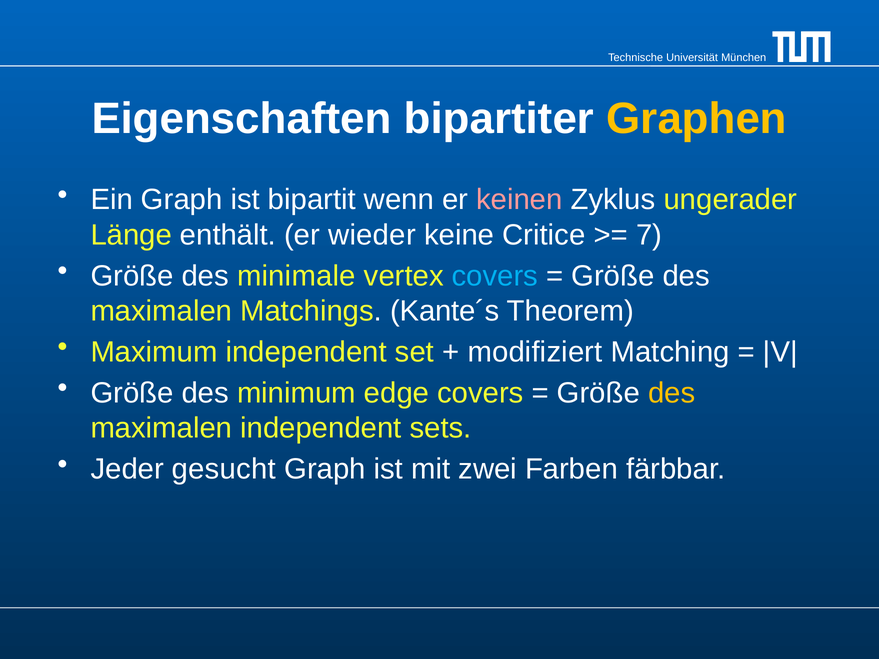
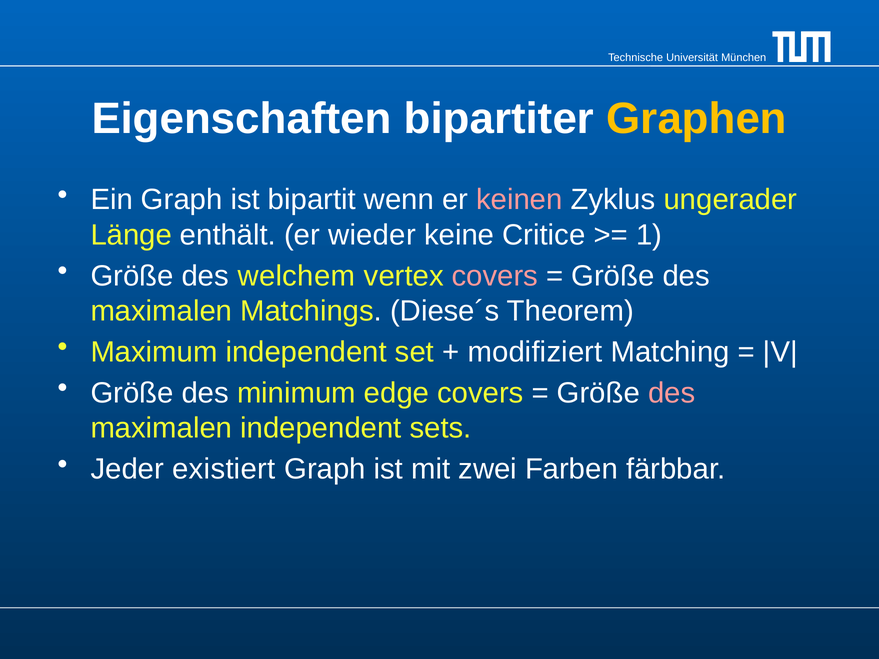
7: 7 -> 1
minimale: minimale -> welchem
covers at (495, 276) colour: light blue -> pink
Kante´s: Kante´s -> Diese´s
des at (672, 393) colour: yellow -> pink
gesucht: gesucht -> existiert
